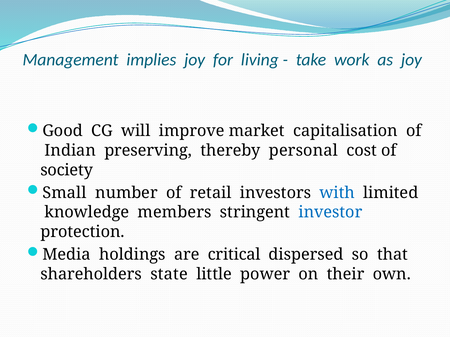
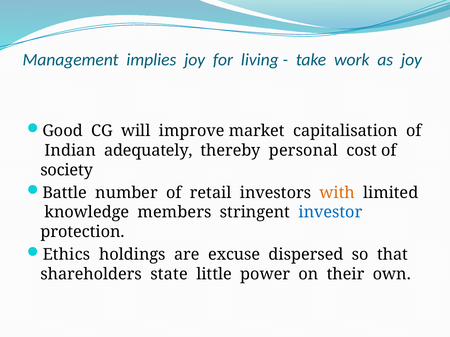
preserving: preserving -> adequately
Small: Small -> Battle
with colour: blue -> orange
Media: Media -> Ethics
critical: critical -> excuse
